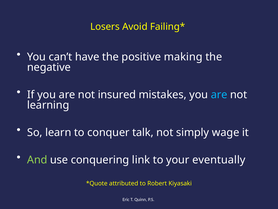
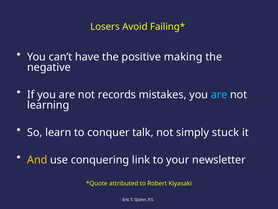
insured: insured -> records
wage: wage -> stuck
And colour: light green -> yellow
eventually: eventually -> newsletter
